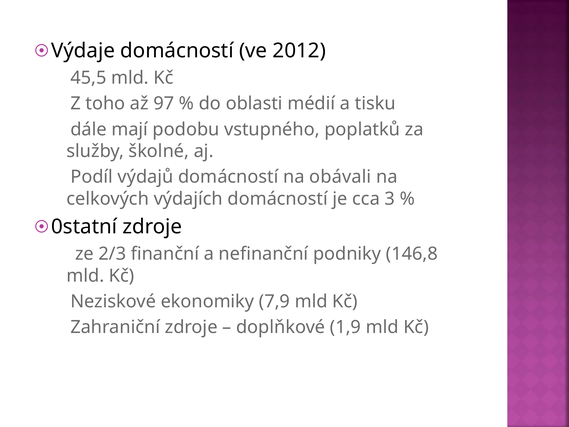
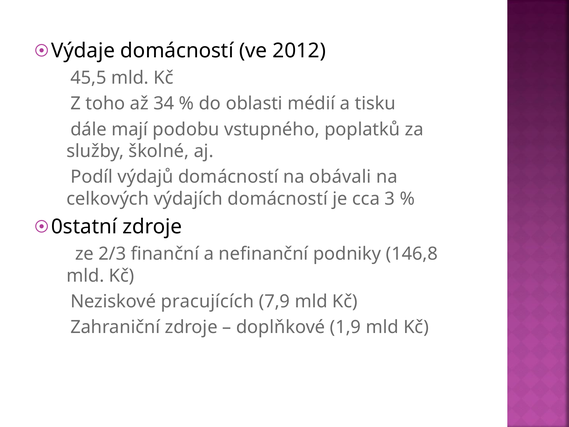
97: 97 -> 34
ekonomiky: ekonomiky -> pracujících
